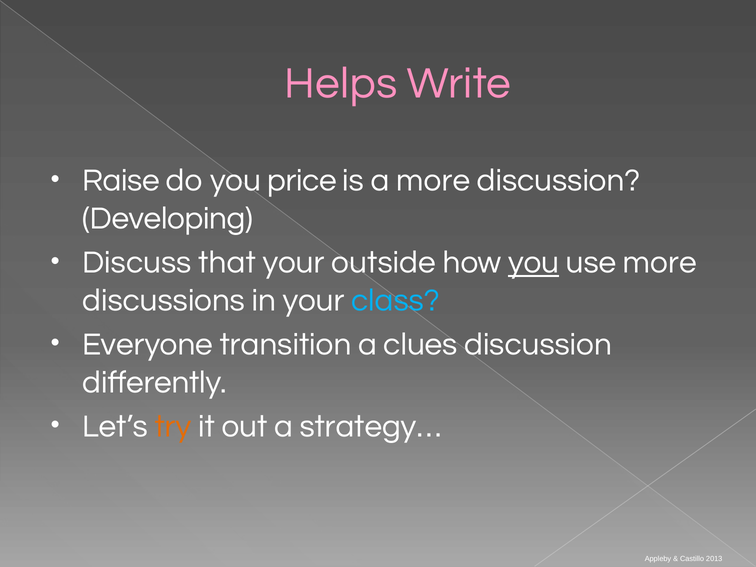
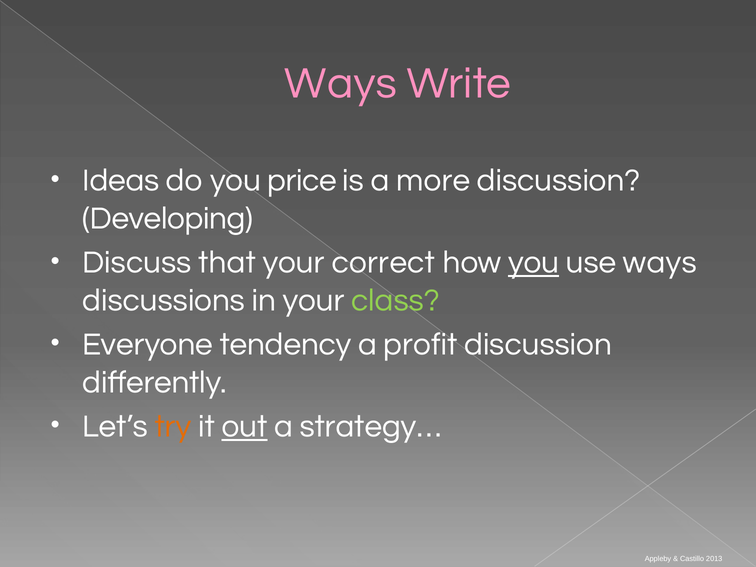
Helps at (341, 83): Helps -> Ways
Raise: Raise -> Ideas
outside: outside -> correct
use more: more -> ways
class colour: light blue -> light green
transition: transition -> tendency
clues: clues -> profit
out underline: none -> present
